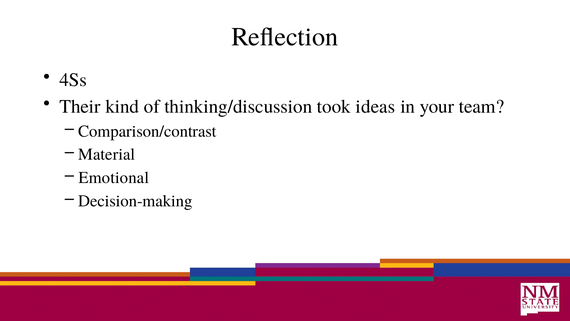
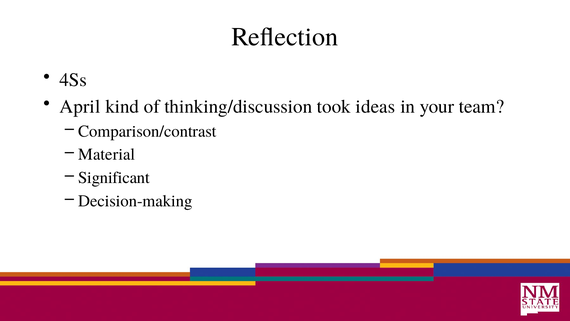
Their: Their -> April
Emotional: Emotional -> Significant
